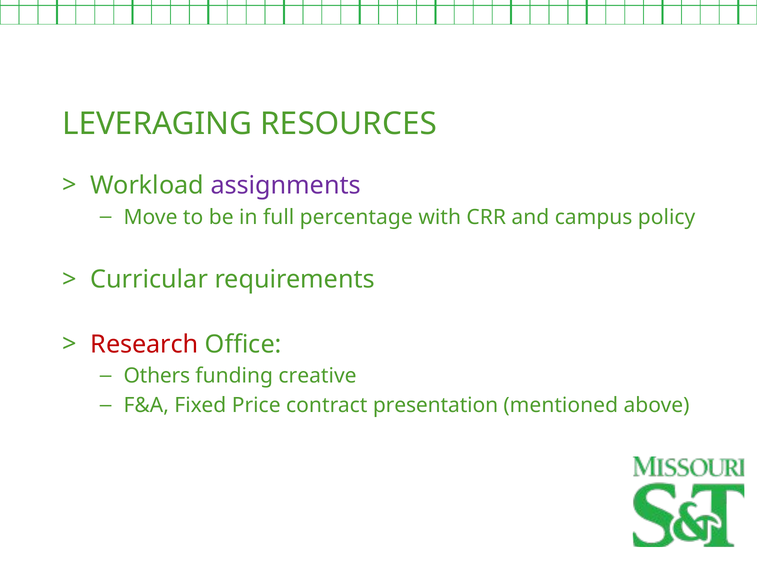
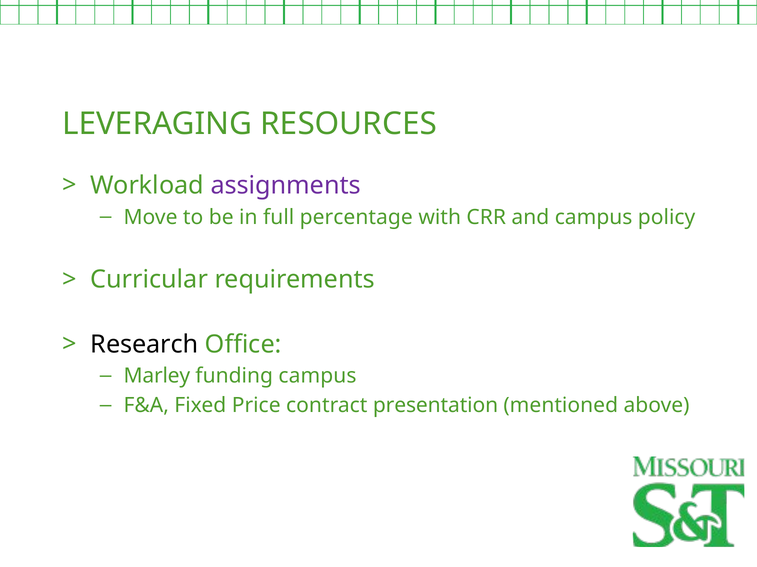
Research colour: red -> black
Others: Others -> Marley
funding creative: creative -> campus
